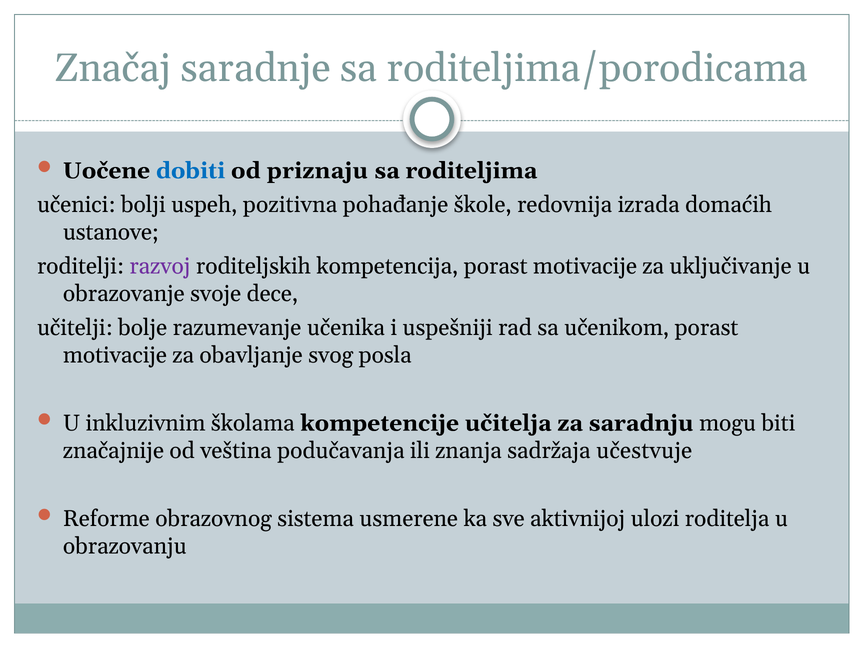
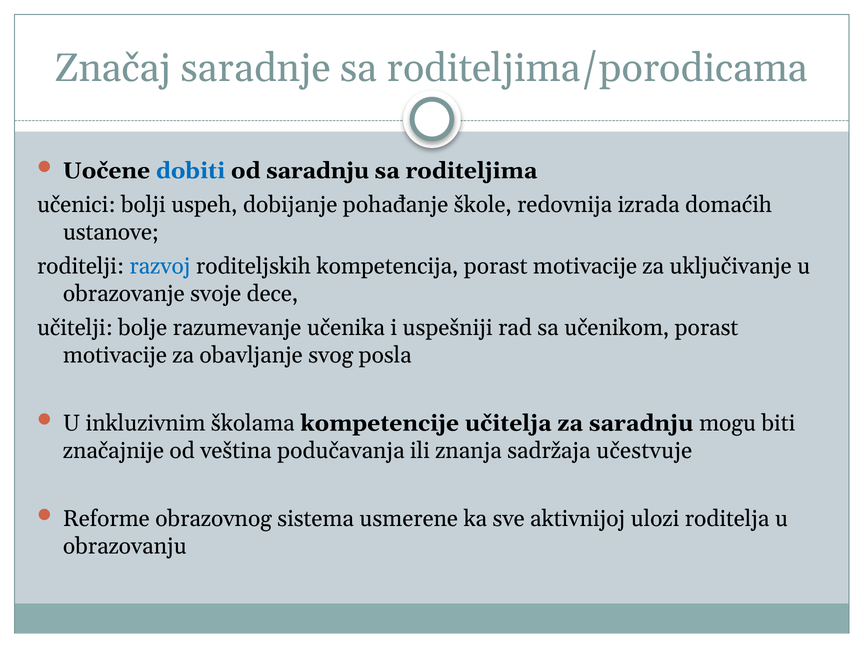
od priznaju: priznaju -> saradnju
pozitivna: pozitivna -> dobijanje
razvoj colour: purple -> blue
